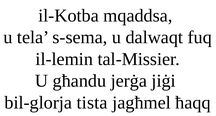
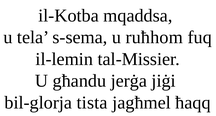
dalwaqt: dalwaqt -> ruħhom
